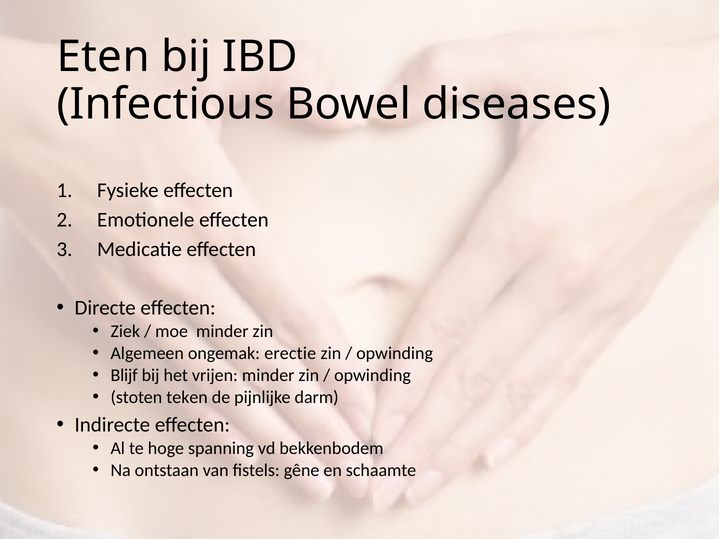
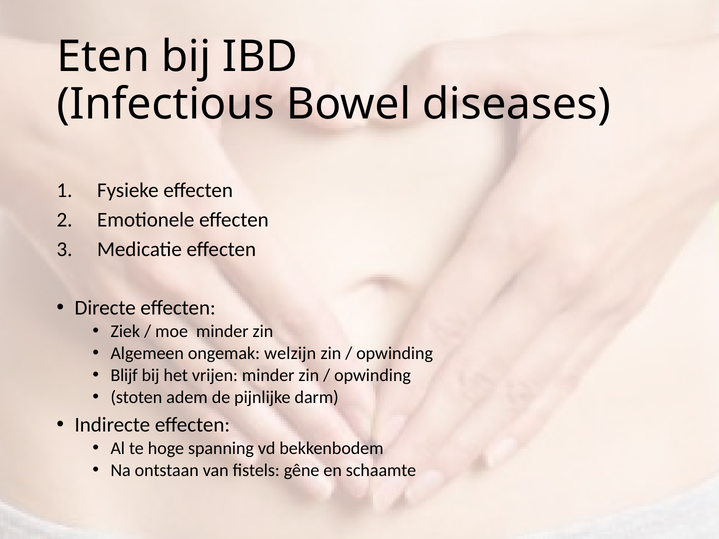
erectie: erectie -> welzijn
teken: teken -> adem
